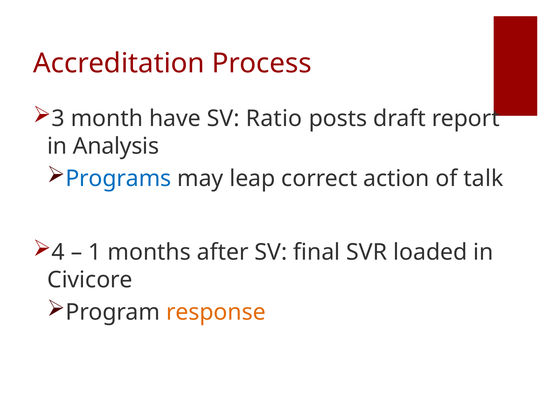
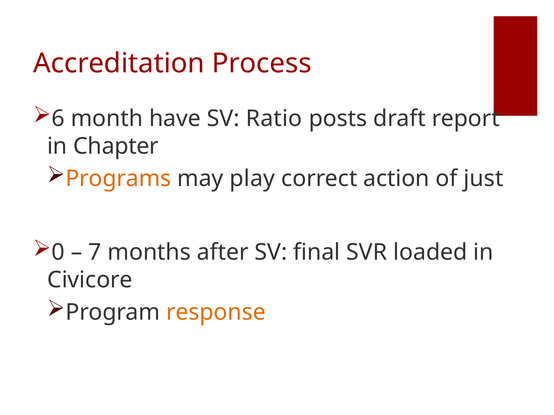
3: 3 -> 6
Analysis: Analysis -> Chapter
Programs colour: blue -> orange
leap: leap -> play
talk: talk -> just
4: 4 -> 0
1: 1 -> 7
